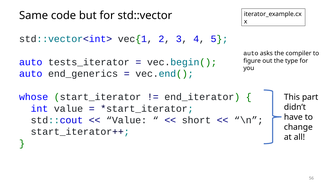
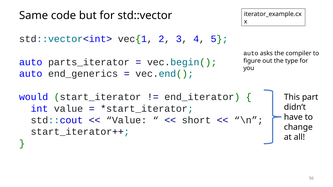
tests_iterator: tests_iterator -> parts_iterator
whose: whose -> would
